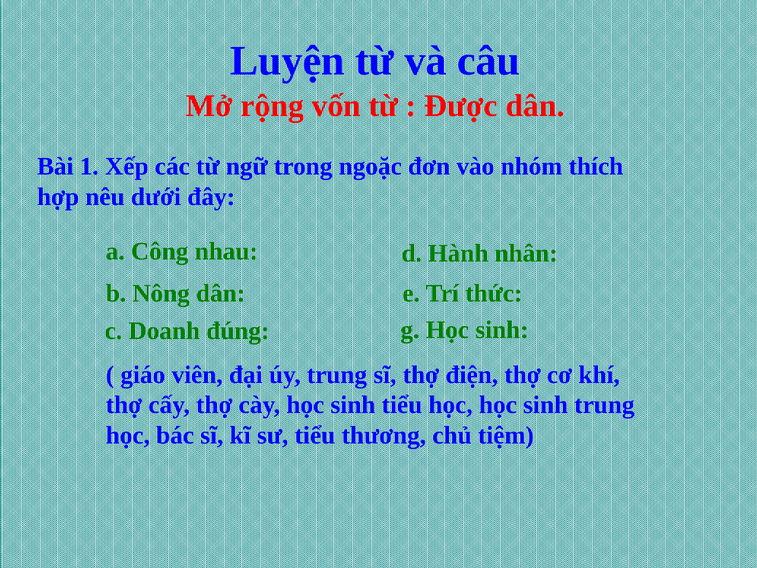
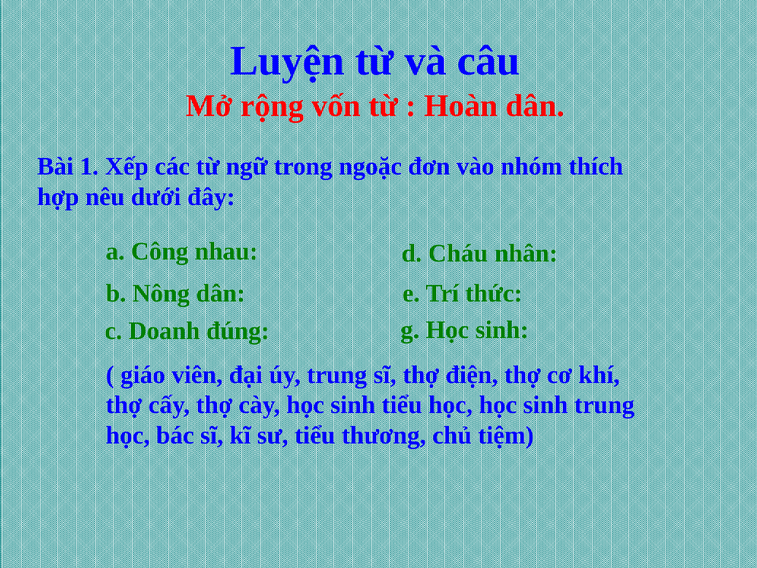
Được: Được -> Hoàn
Hành: Hành -> Cháu
